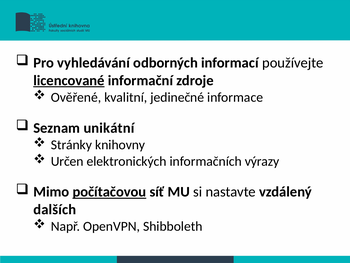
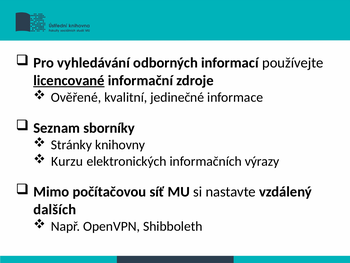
unikátní: unikátní -> sborníky
Určen: Určen -> Kurzu
počítačovou underline: present -> none
